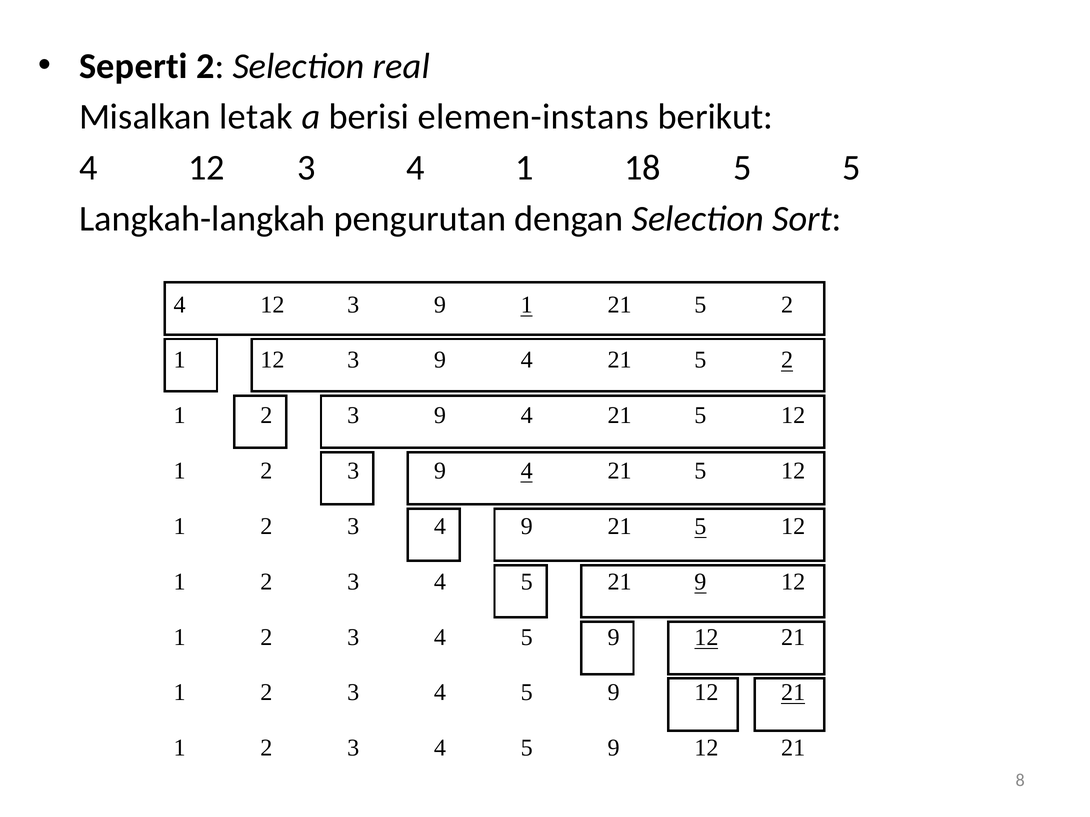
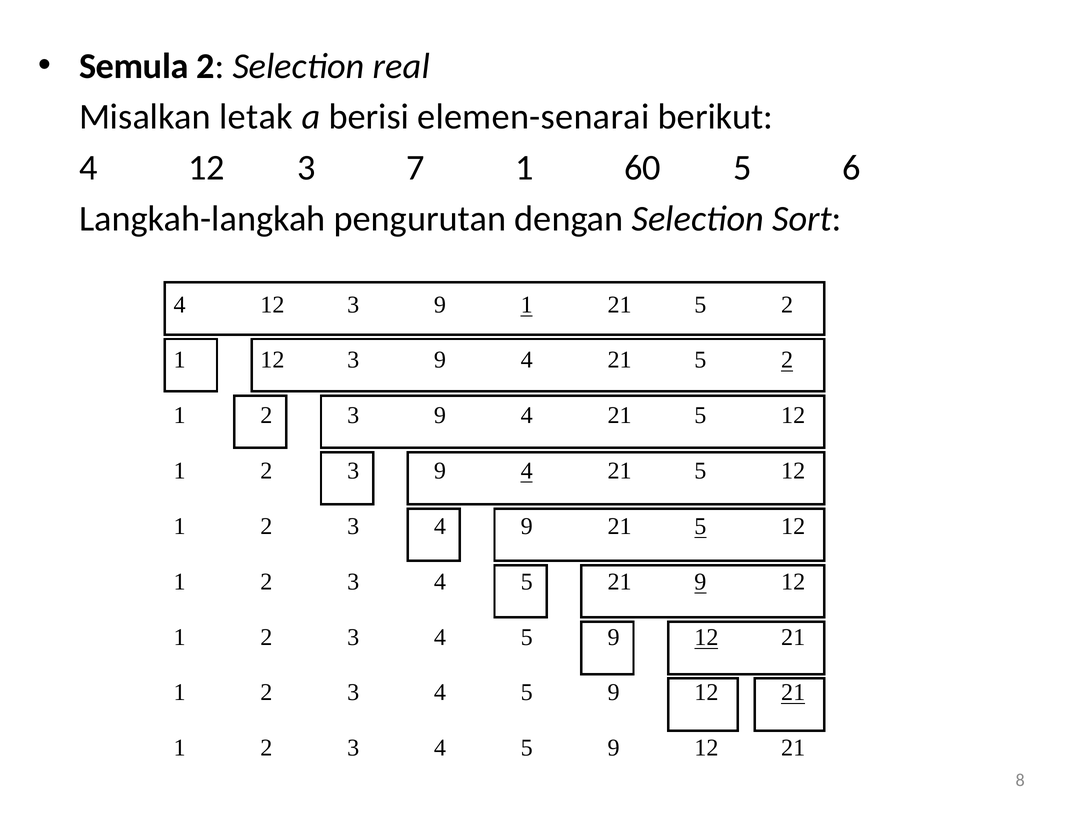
Seperti: Seperti -> Semula
elemen-instans: elemen-instans -> elemen-senarai
12 3 4: 4 -> 7
18: 18 -> 60
5 5: 5 -> 6
